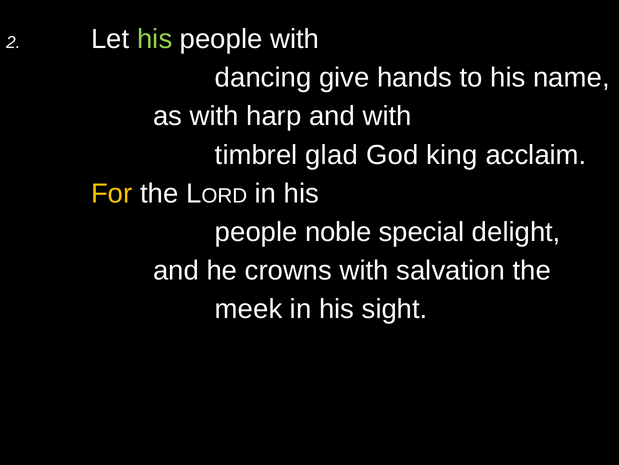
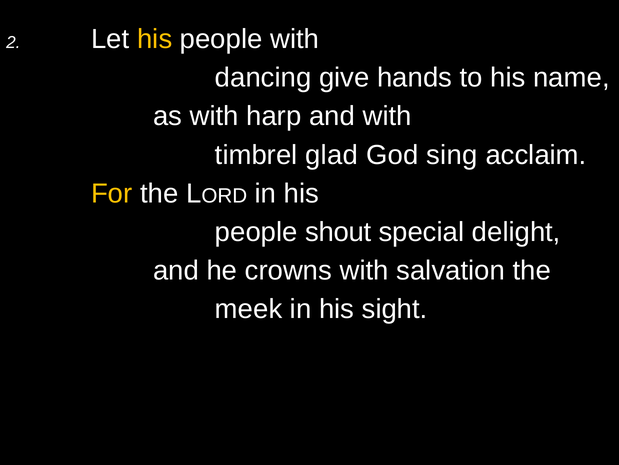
his at (155, 39) colour: light green -> yellow
king: king -> sing
noble: noble -> shout
